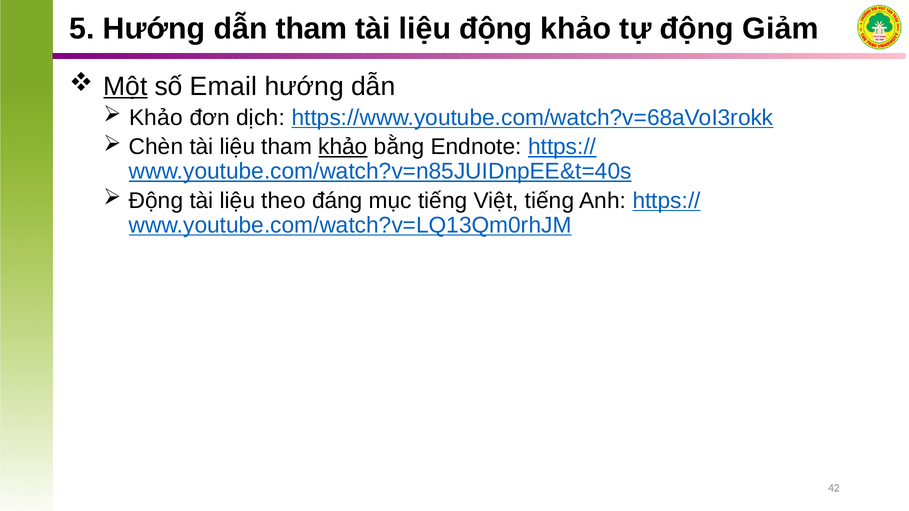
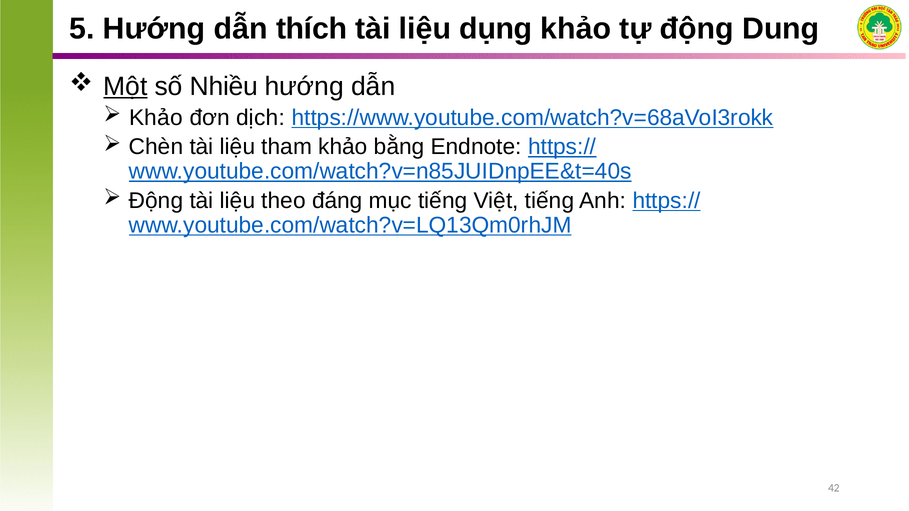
dẫn tham: tham -> thích
liệu động: động -> dụng
Giảm: Giảm -> Dung
Email: Email -> Nhiều
khảo at (343, 147) underline: present -> none
